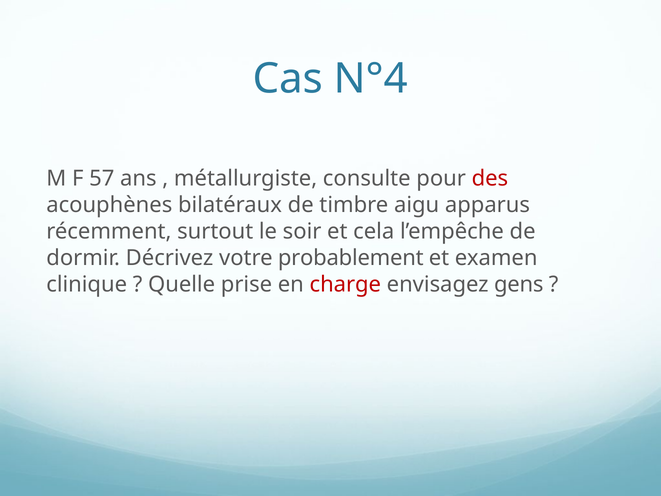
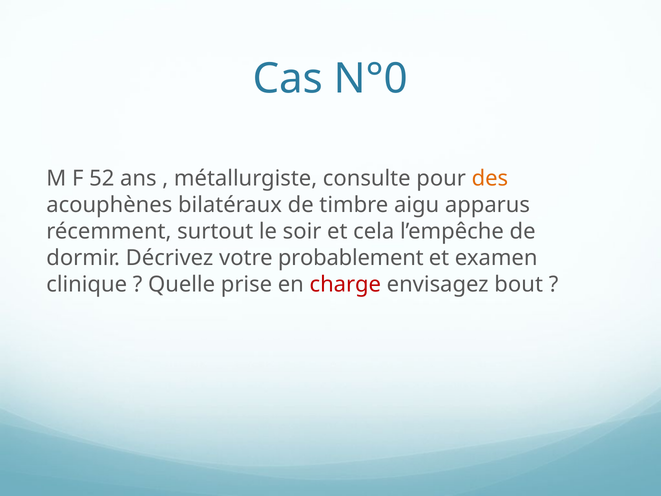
N°4: N°4 -> N°0
57: 57 -> 52
des colour: red -> orange
gens: gens -> bout
